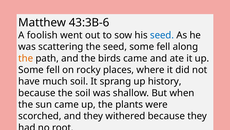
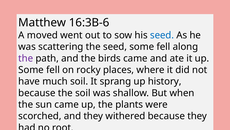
43:3B-6: 43:3B-6 -> 16:3B-6
foolish: foolish -> moved
the at (26, 58) colour: orange -> purple
